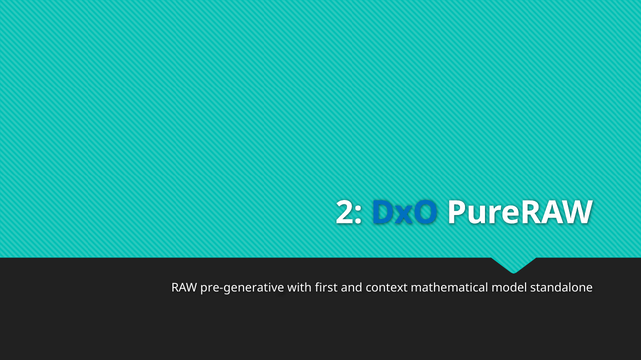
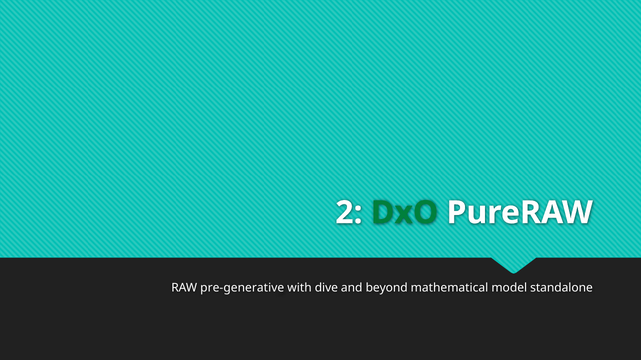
DxO colour: blue -> green
first: first -> dive
context: context -> beyond
